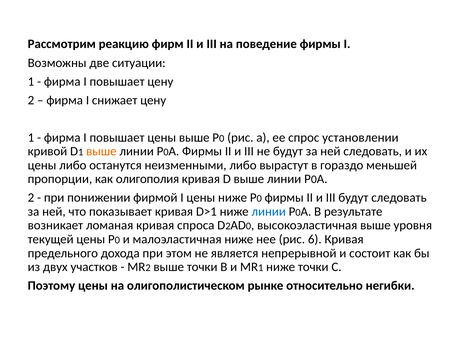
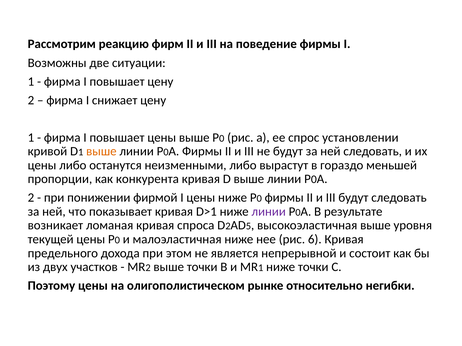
олигополия: олигополия -> конкурента
линии at (269, 212) colour: blue -> purple
0 at (248, 227): 0 -> 5
